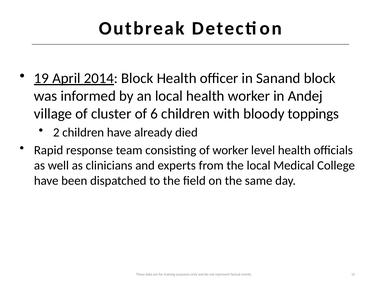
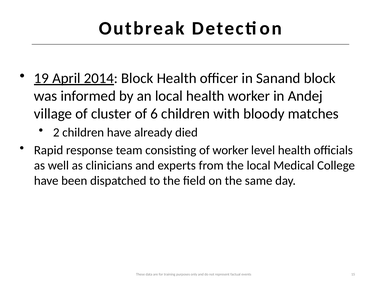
toppings: toppings -> matches
